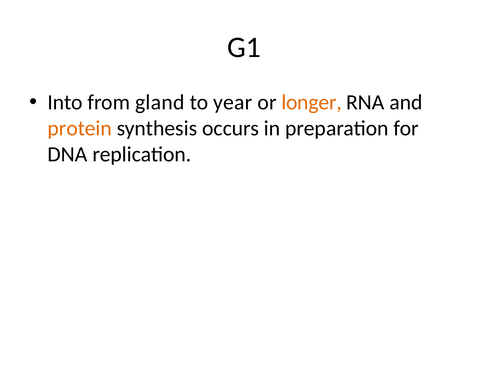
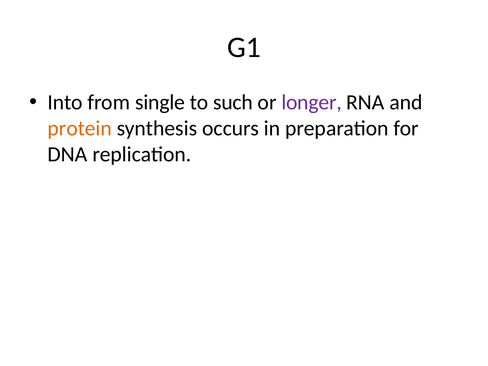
gland: gland -> single
year: year -> such
longer colour: orange -> purple
